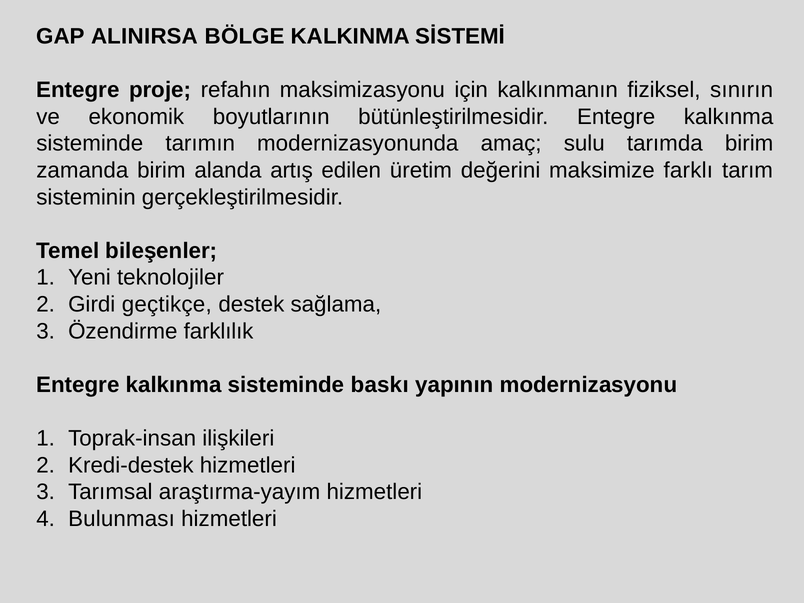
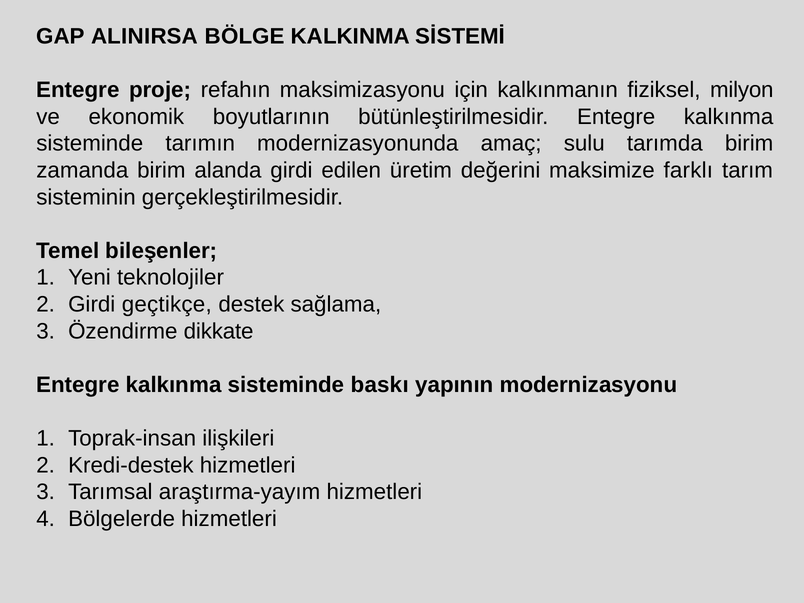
sınırın: sınırın -> milyon
alanda artış: artış -> girdi
farklılık: farklılık -> dikkate
Bulunması: Bulunması -> Bölgelerde
